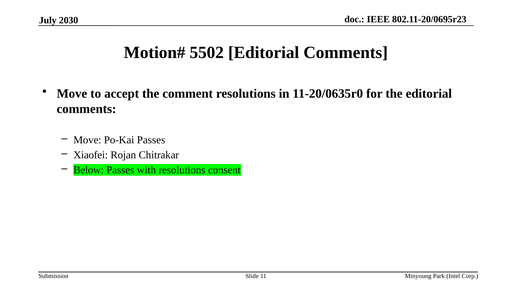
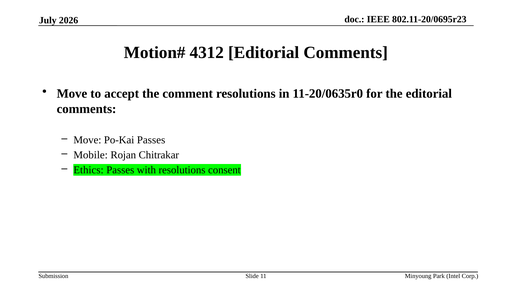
2030: 2030 -> 2026
5502: 5502 -> 4312
Xiaofei: Xiaofei -> Mobile
Below: Below -> Ethics
